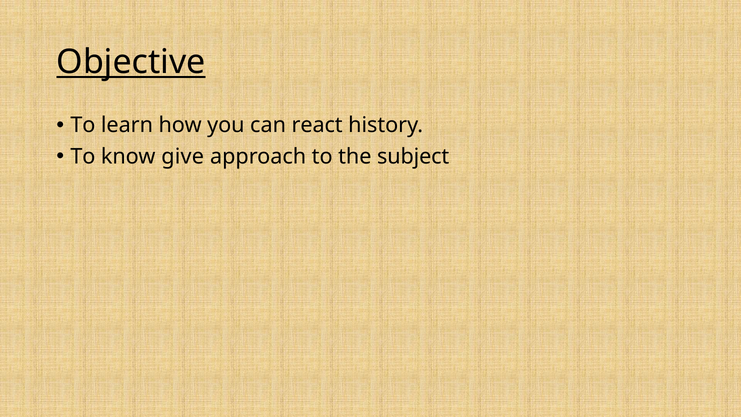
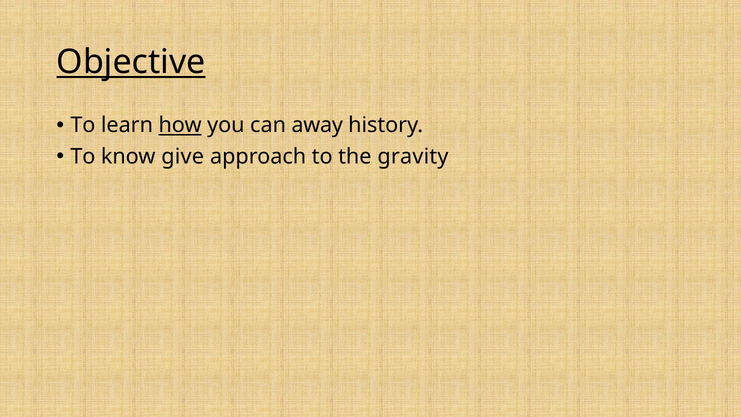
how underline: none -> present
react: react -> away
subject: subject -> gravity
